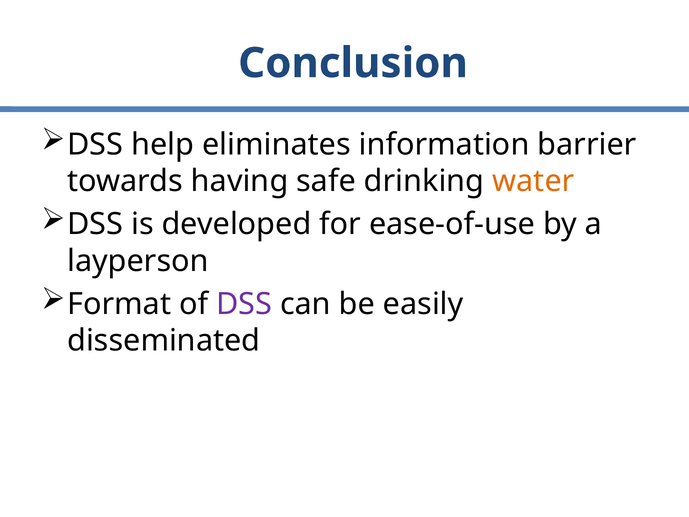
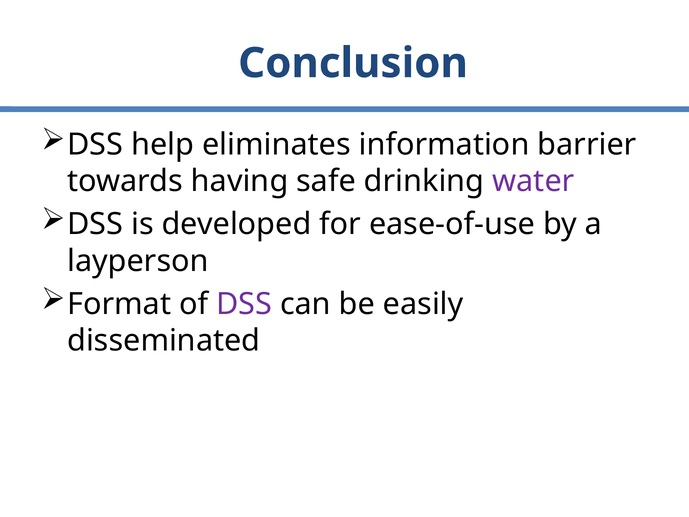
water colour: orange -> purple
